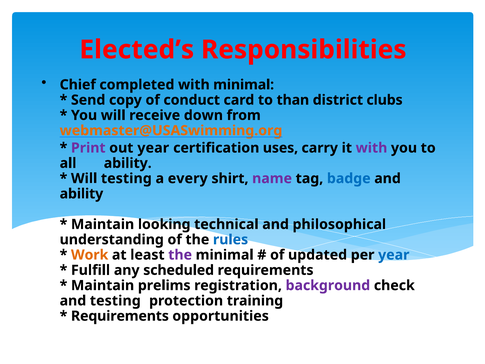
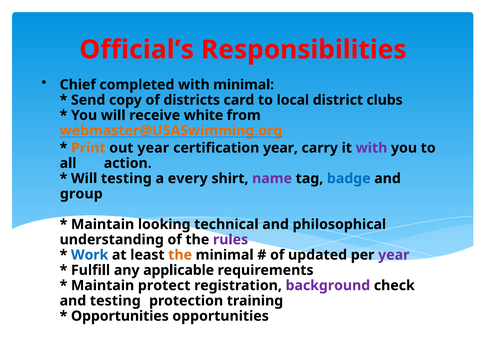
Elected’s: Elected’s -> Official’s
conduct: conduct -> districts
than: than -> local
down: down -> white
Print colour: purple -> orange
certification uses: uses -> year
all ability: ability -> action
ability at (81, 194): ability -> group
rules colour: blue -> purple
Work colour: orange -> blue
the at (180, 255) colour: purple -> orange
year at (394, 255) colour: blue -> purple
scheduled: scheduled -> applicable
prelims: prelims -> protect
Requirements at (120, 316): Requirements -> Opportunities
